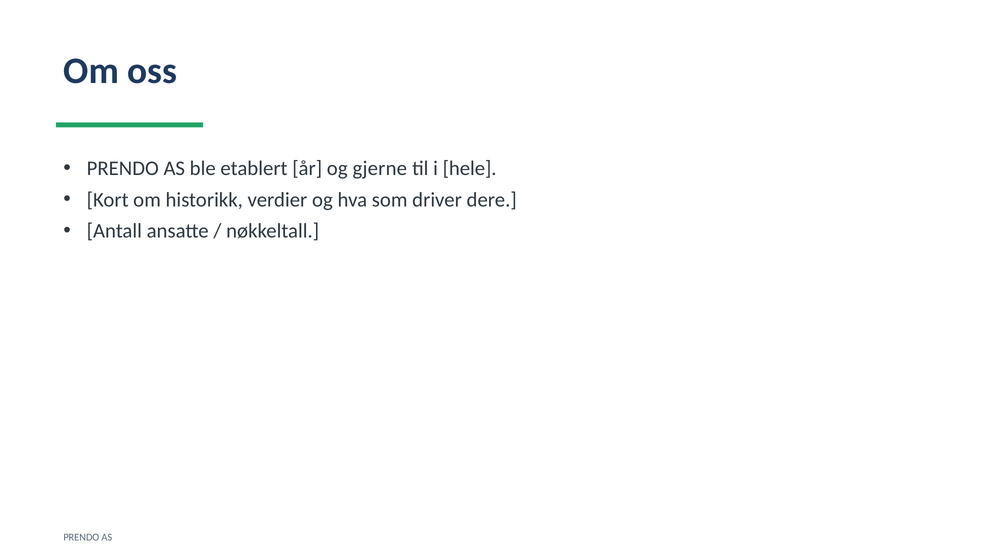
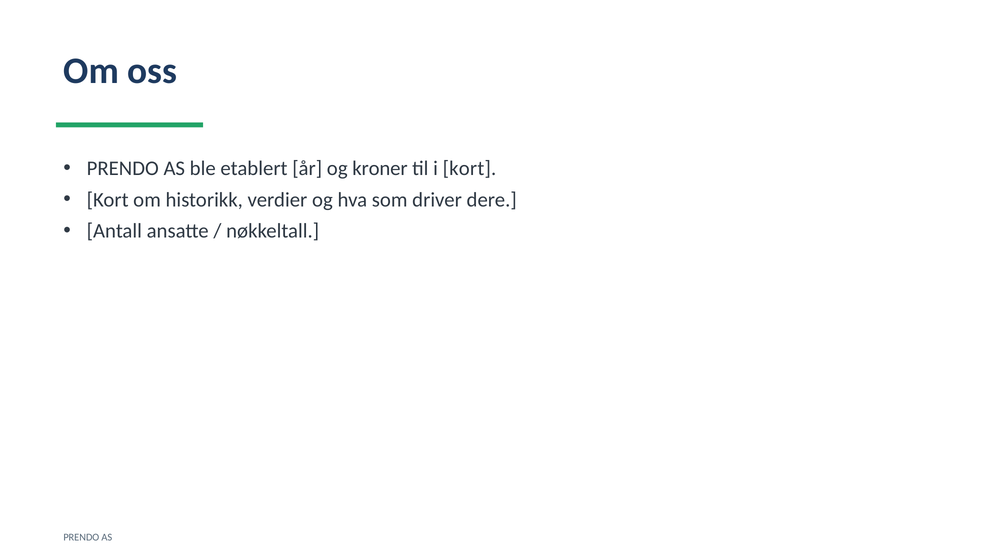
gjerne: gjerne -> kroner
i hele: hele -> kort
